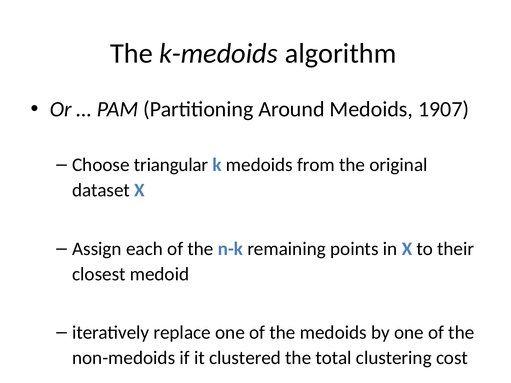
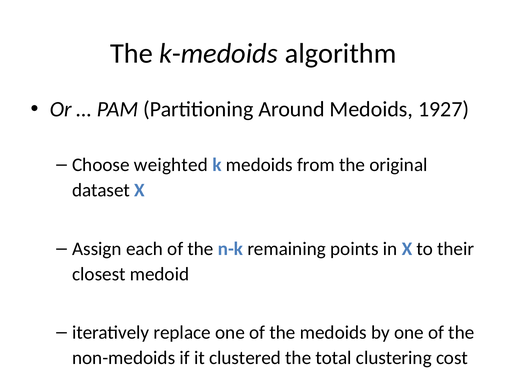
1907: 1907 -> 1927
triangular: triangular -> weighted
